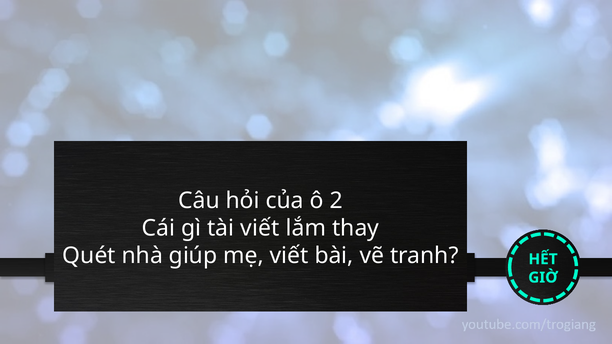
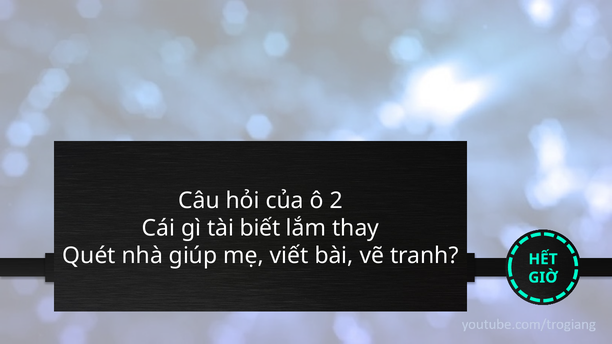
tài viết: viết -> biết
